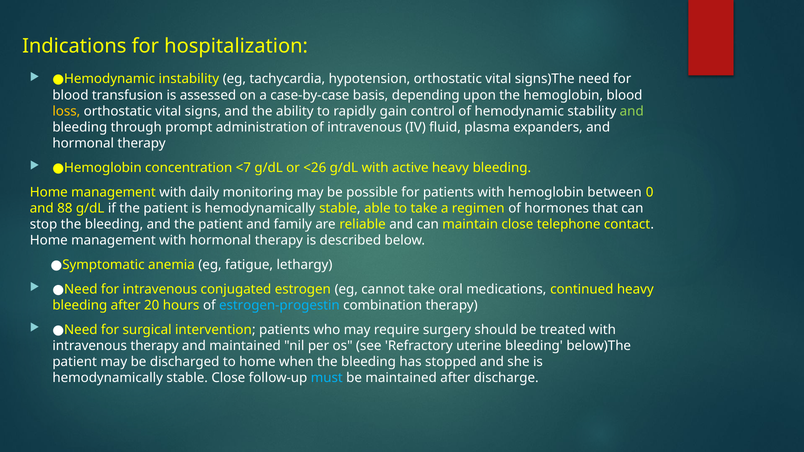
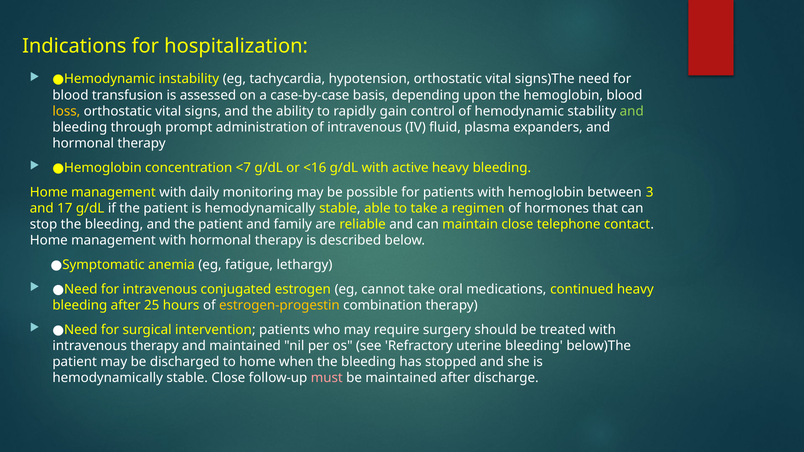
<26: <26 -> <16
0: 0 -> 3
88: 88 -> 17
20: 20 -> 25
estrogen-progestin colour: light blue -> yellow
must colour: light blue -> pink
